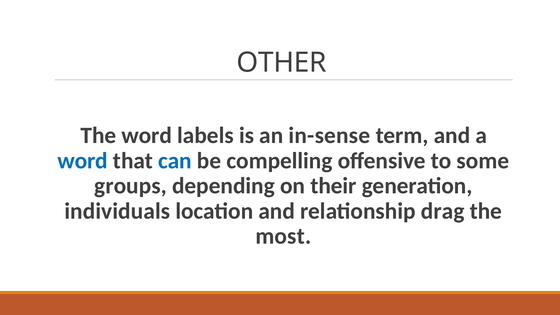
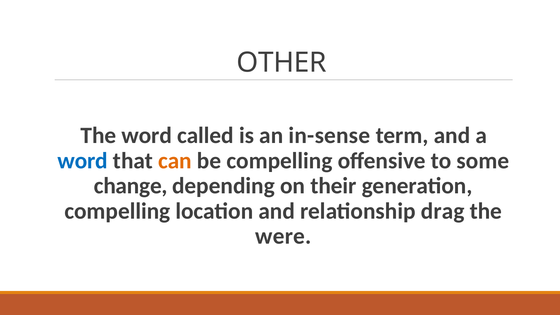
labels: labels -> called
can colour: blue -> orange
groups: groups -> change
individuals at (117, 211): individuals -> compelling
most: most -> were
